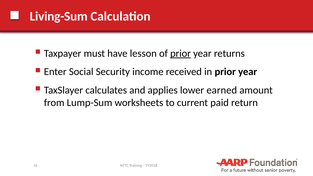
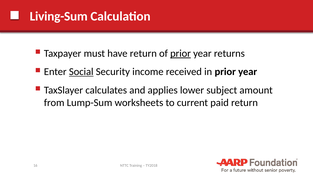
have lesson: lesson -> return
Social underline: none -> present
earned: earned -> subject
